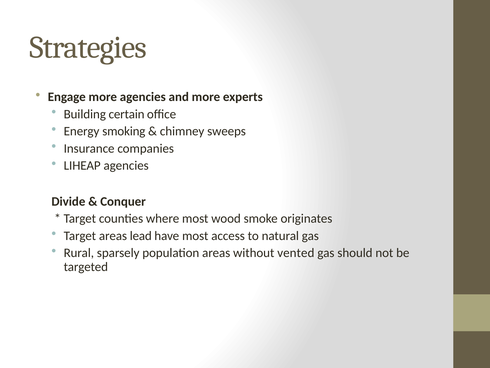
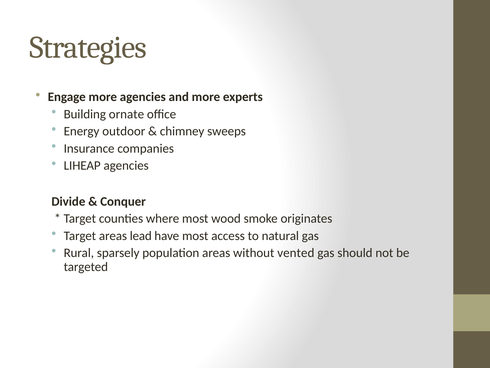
certain: certain -> ornate
smoking: smoking -> outdoor
